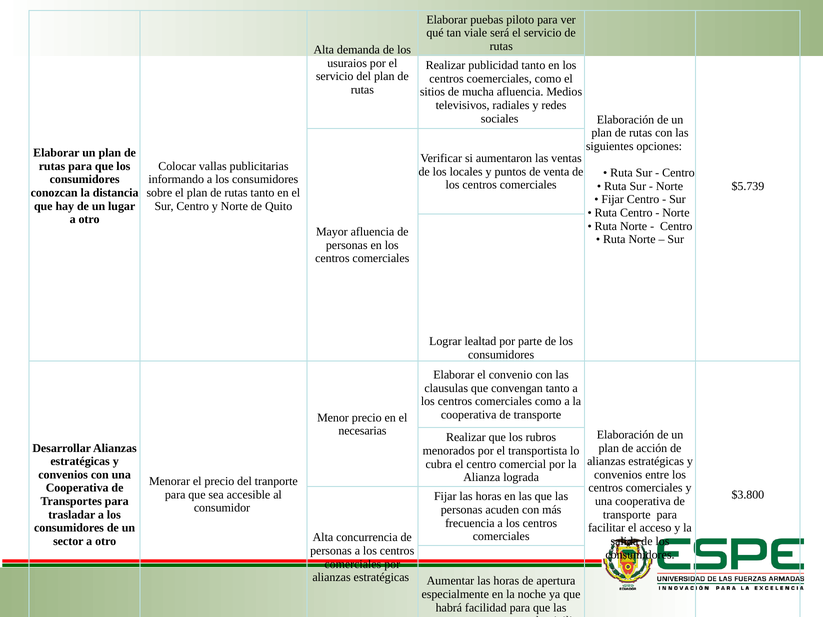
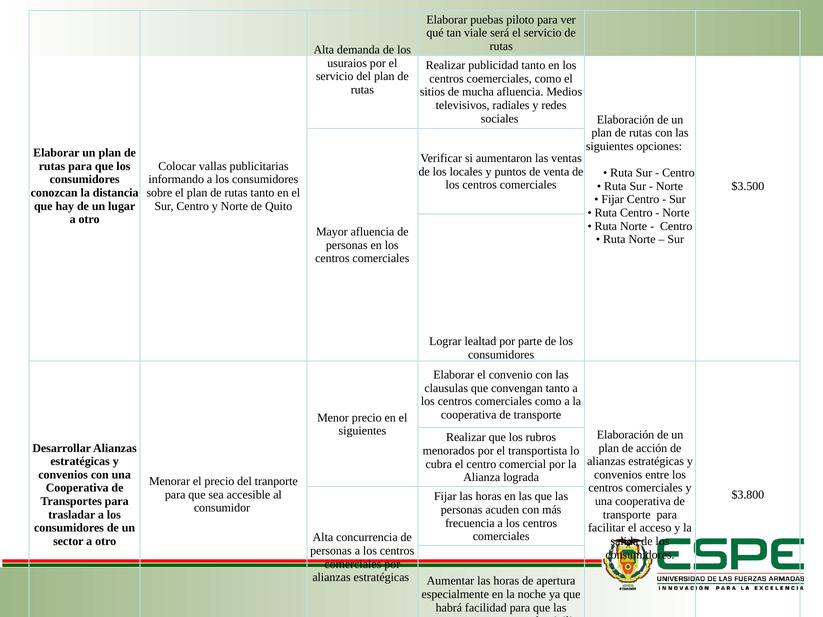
$5.739: $5.739 -> $3.500
necesarias at (362, 431): necesarias -> siguientes
